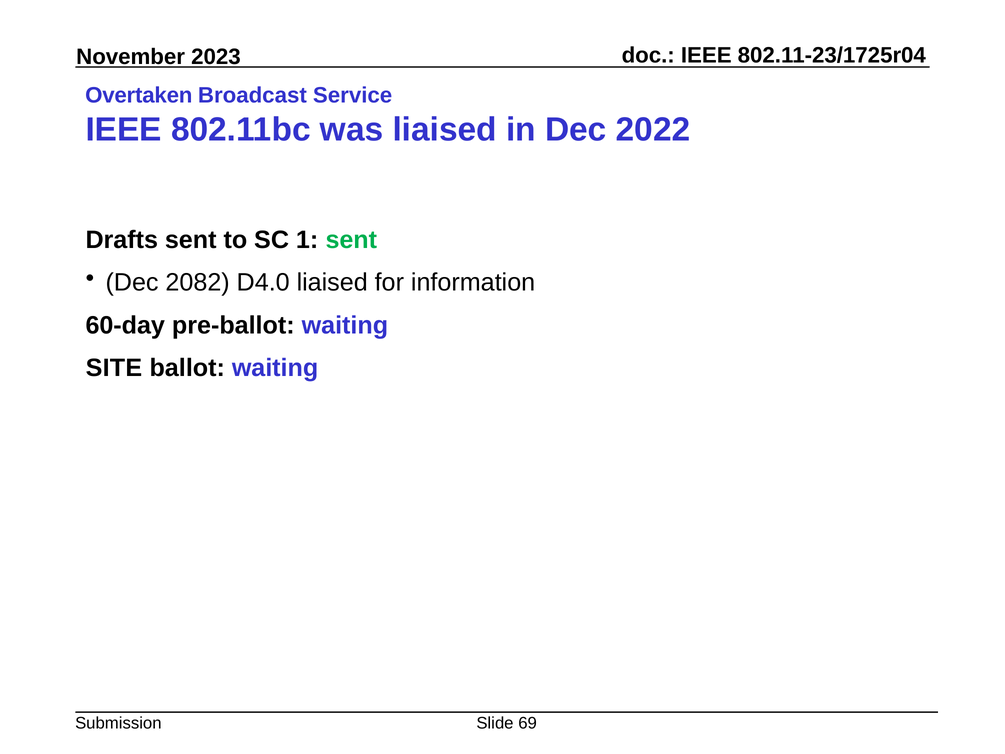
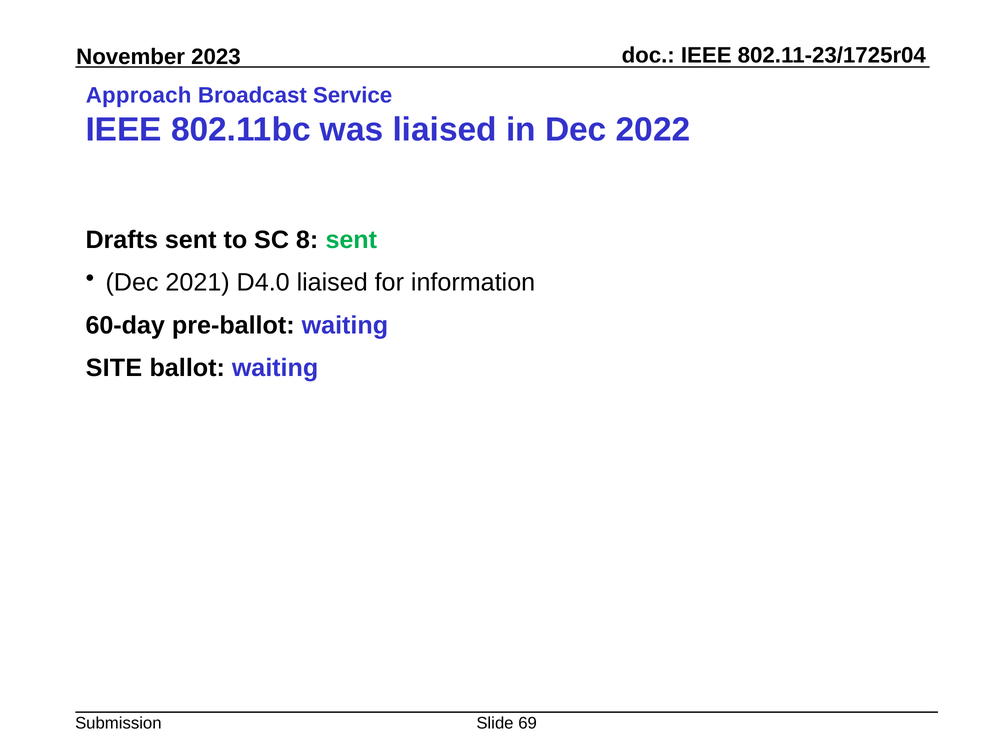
Overtaken: Overtaken -> Approach
1: 1 -> 8
2082: 2082 -> 2021
